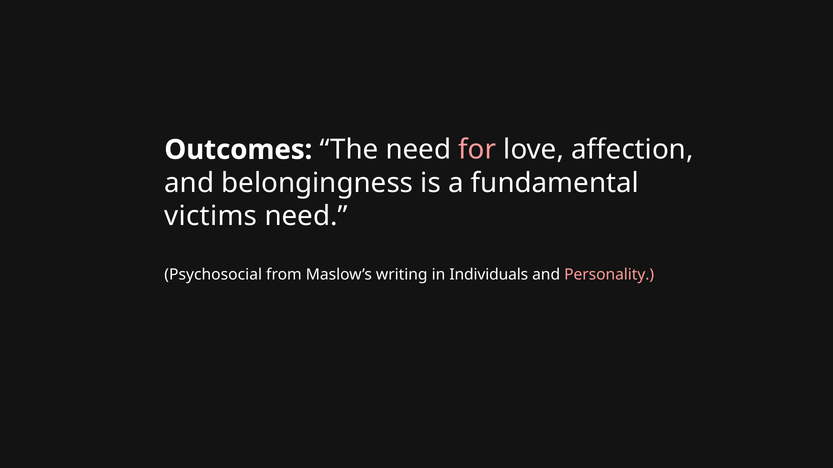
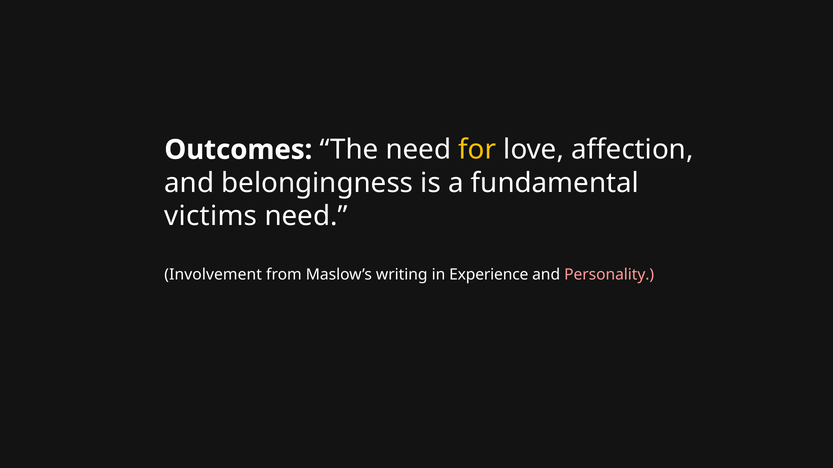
for colour: pink -> yellow
Psychosocial: Psychosocial -> Involvement
Individuals: Individuals -> Experience
